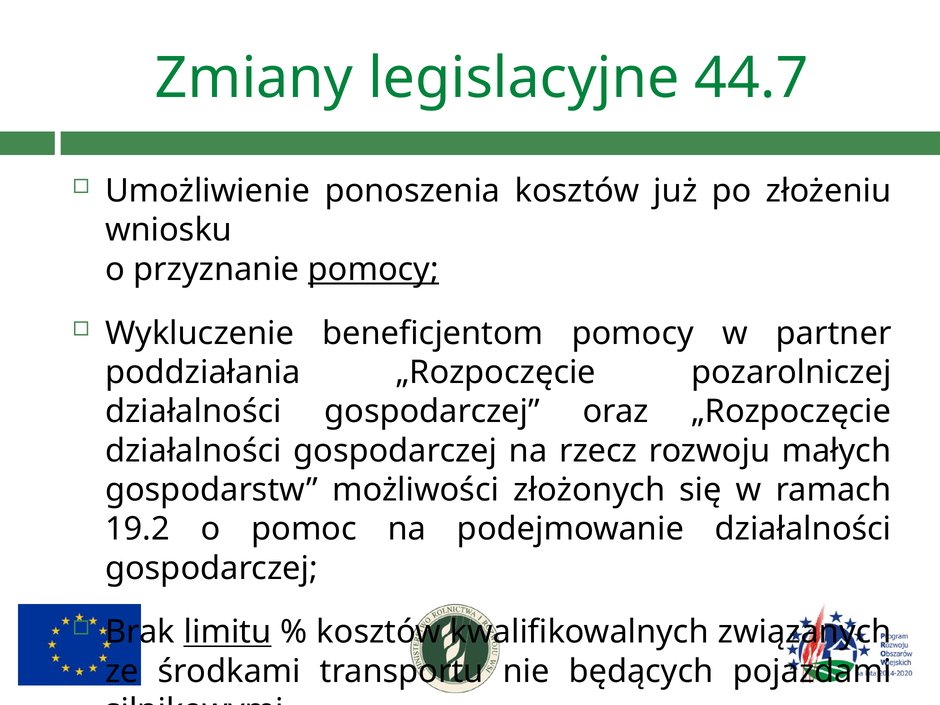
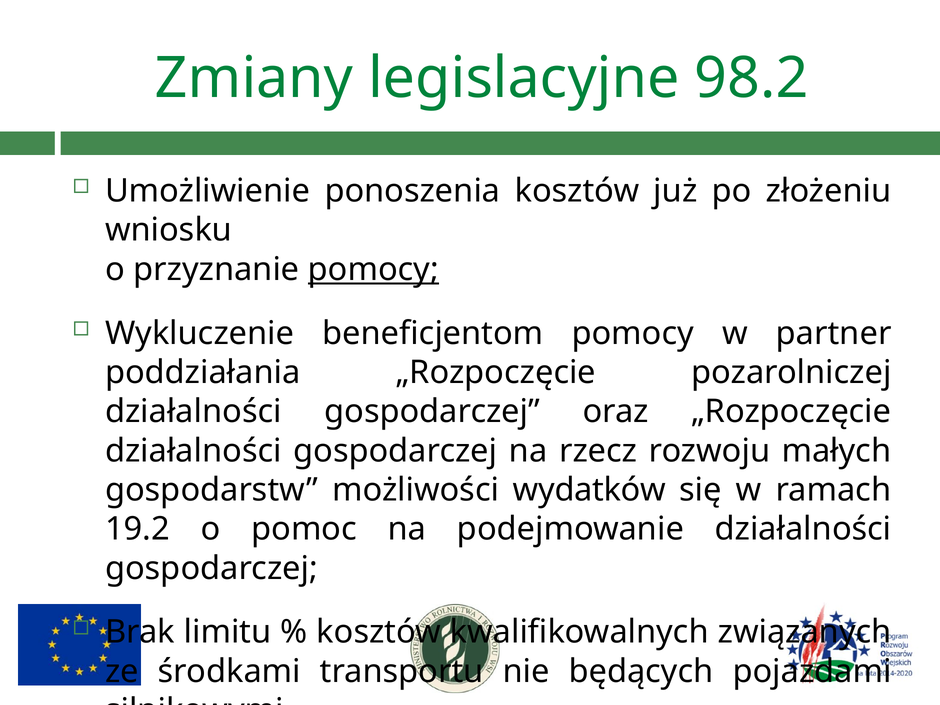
44.7: 44.7 -> 98.2
złożonych: złożonych -> wydatków
limitu underline: present -> none
